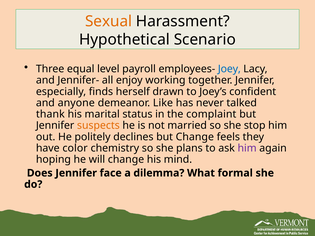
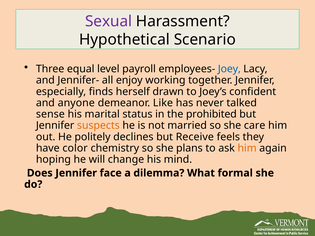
Sexual colour: orange -> purple
thank: thank -> sense
complaint: complaint -> prohibited
stop: stop -> care
but Change: Change -> Receive
him at (247, 148) colour: purple -> orange
